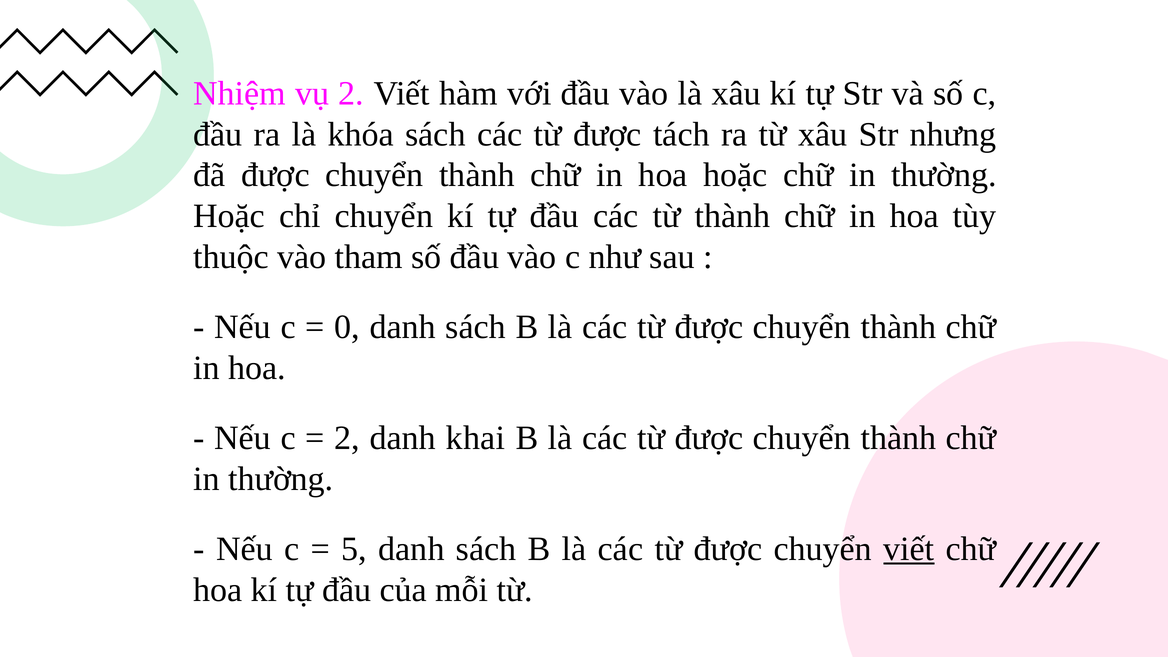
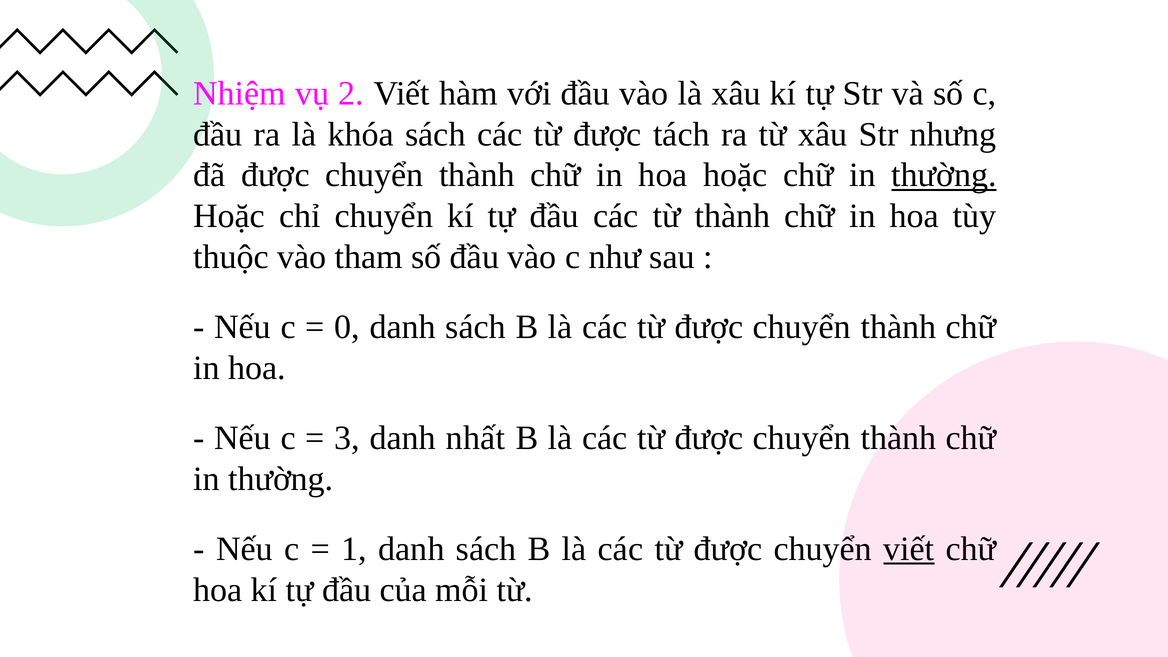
thường at (944, 175) underline: none -> present
2 at (347, 438): 2 -> 3
khai: khai -> nhất
5: 5 -> 1
